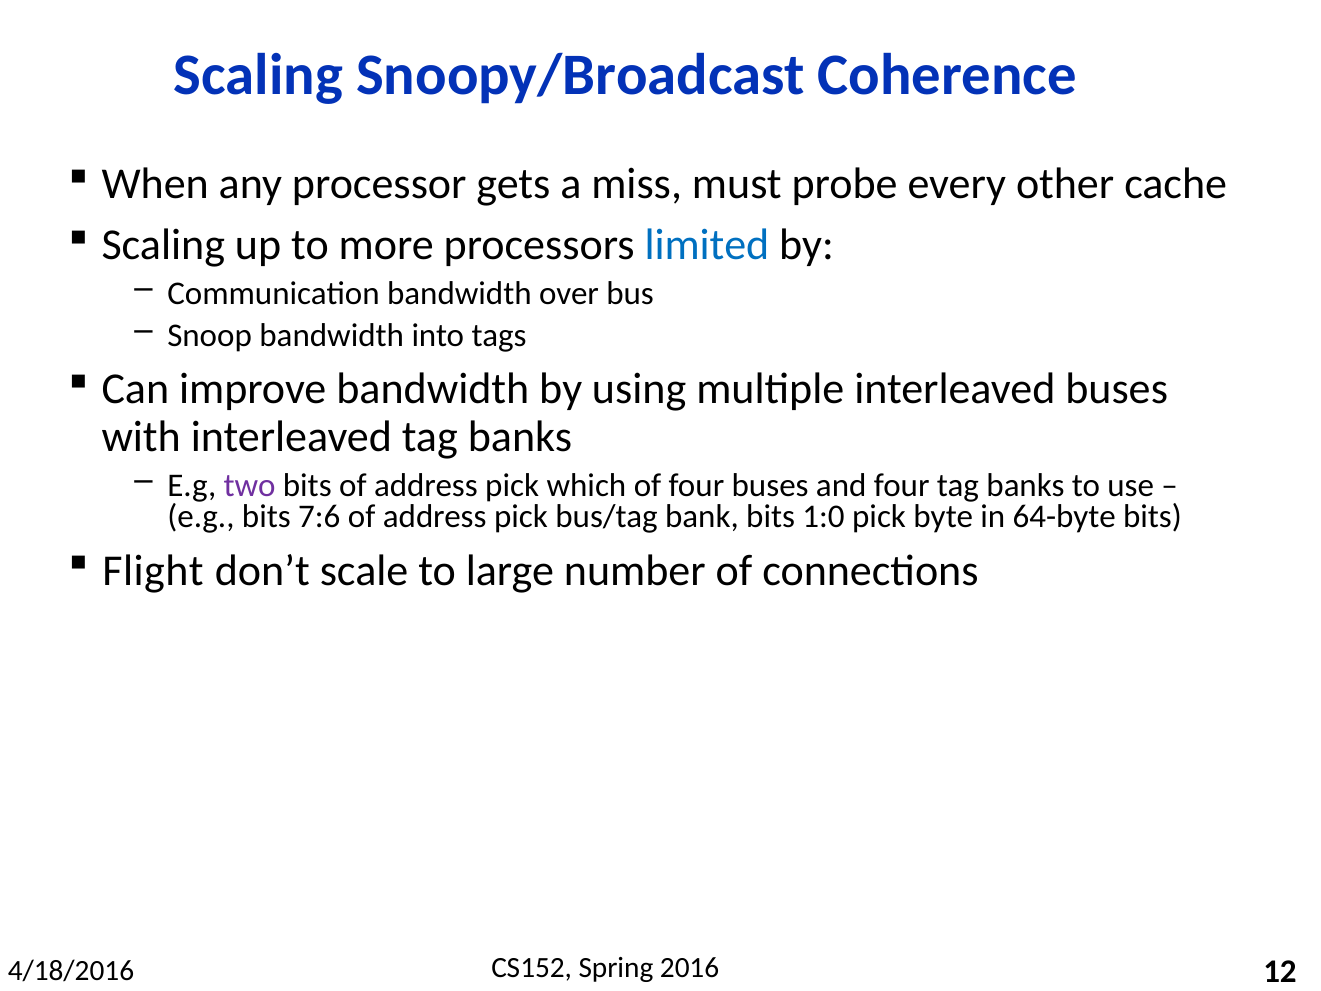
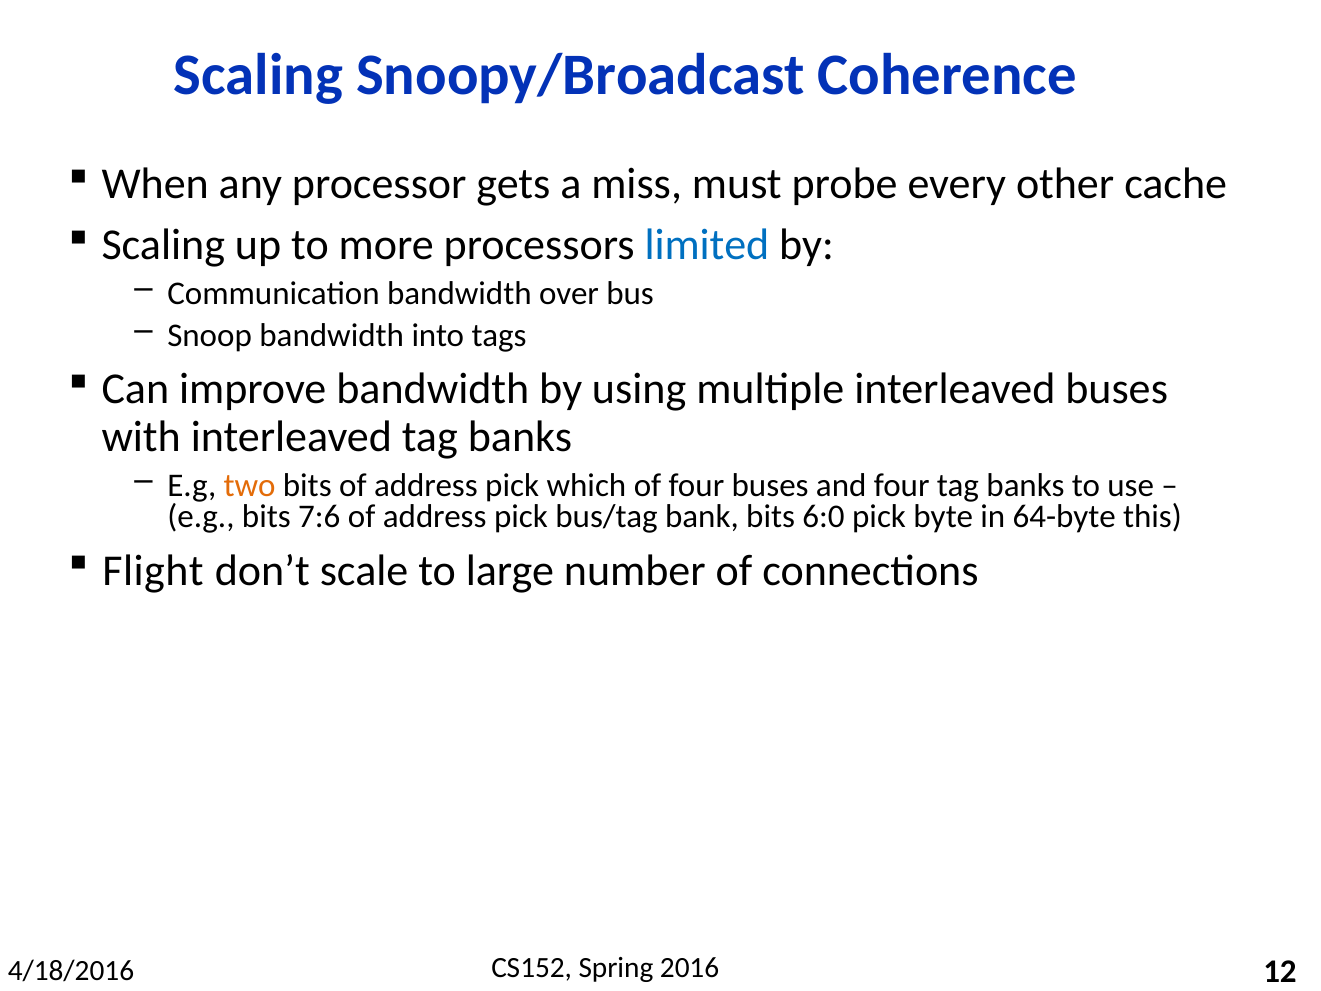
two colour: purple -> orange
1:0: 1:0 -> 6:0
64-byte bits: bits -> this
